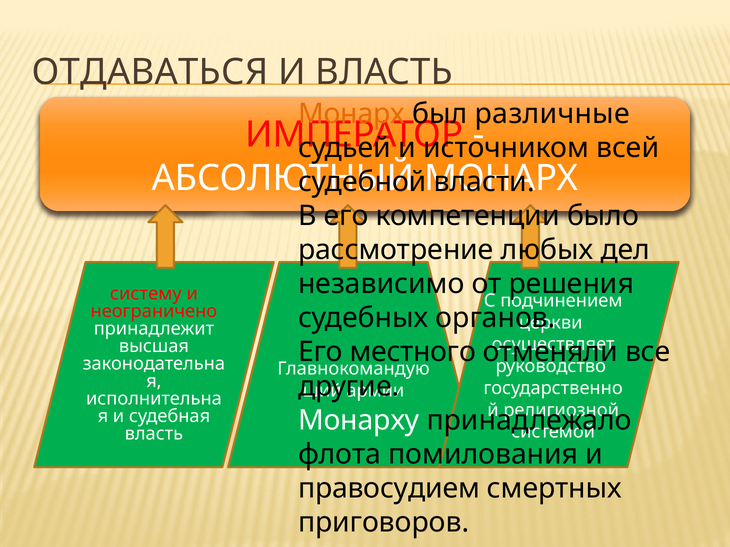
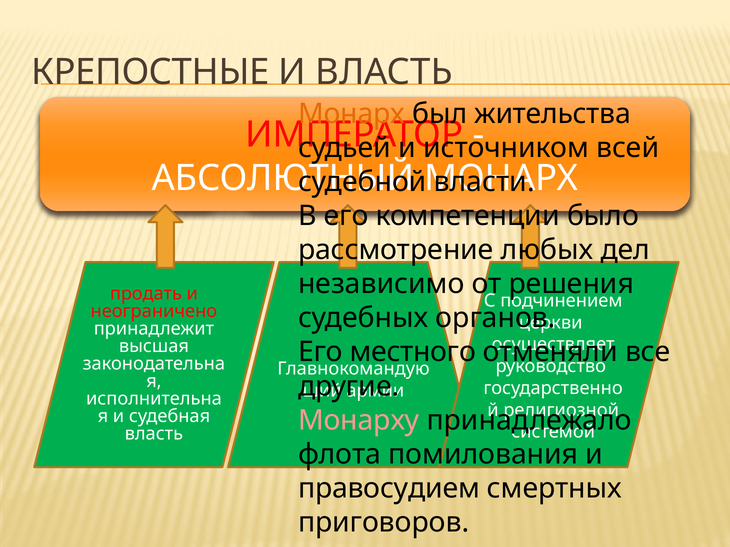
ОТДАВАТЬСЯ: ОТДАВАТЬСЯ -> КРЕПОСТНЫЕ
различные: различные -> жительства
систему: систему -> продать
Монарху colour: white -> pink
